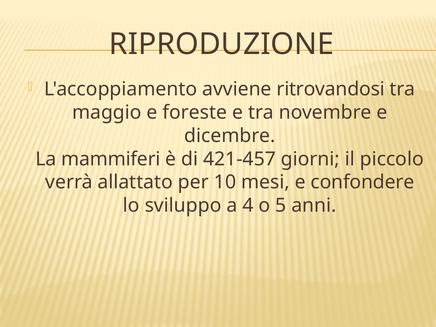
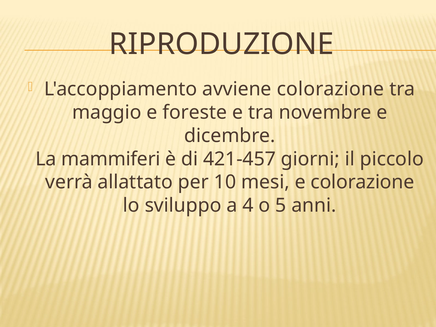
avviene ritrovandosi: ritrovandosi -> colorazione
e confondere: confondere -> colorazione
